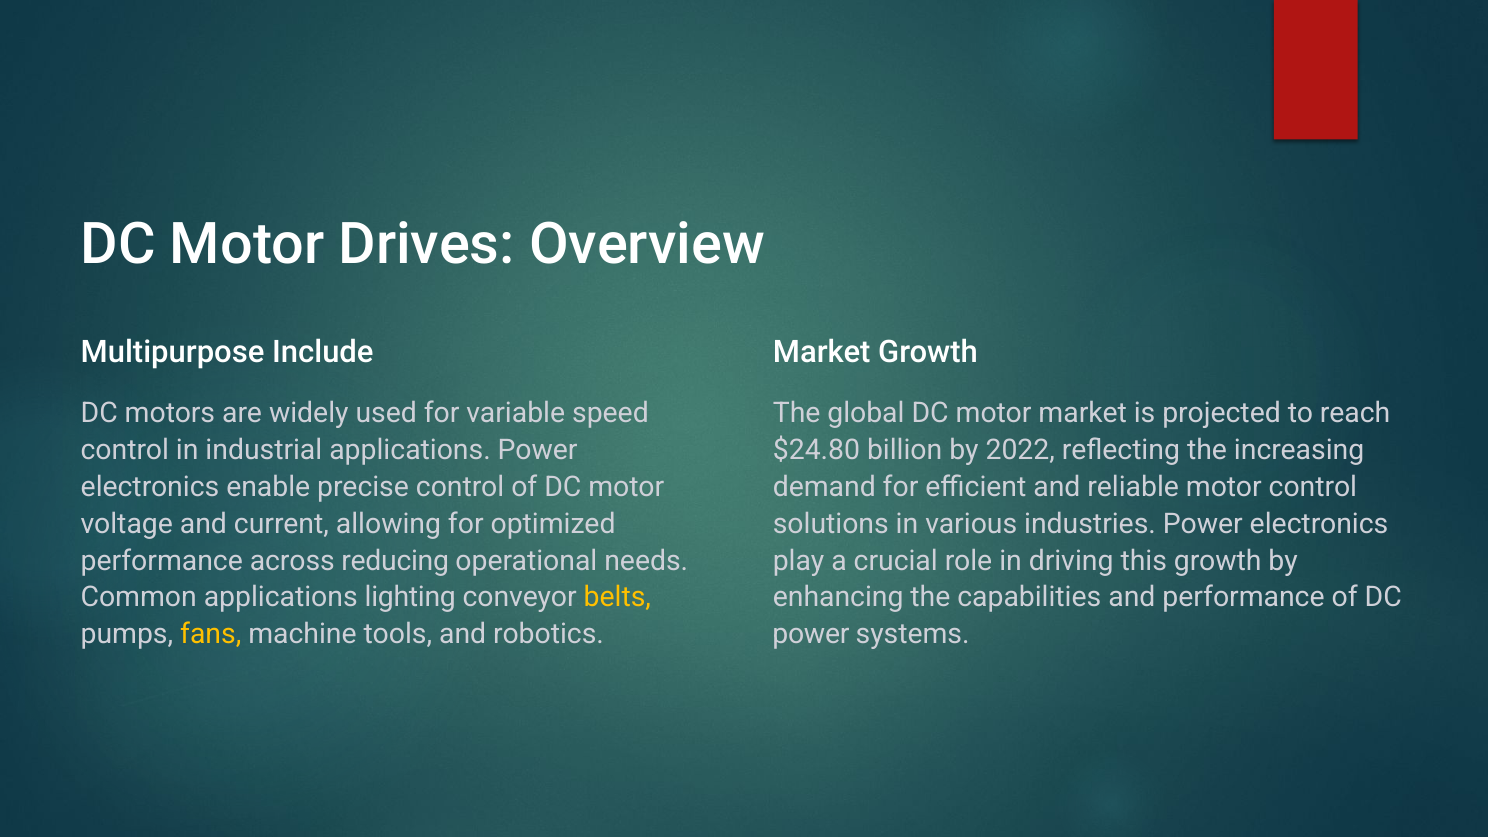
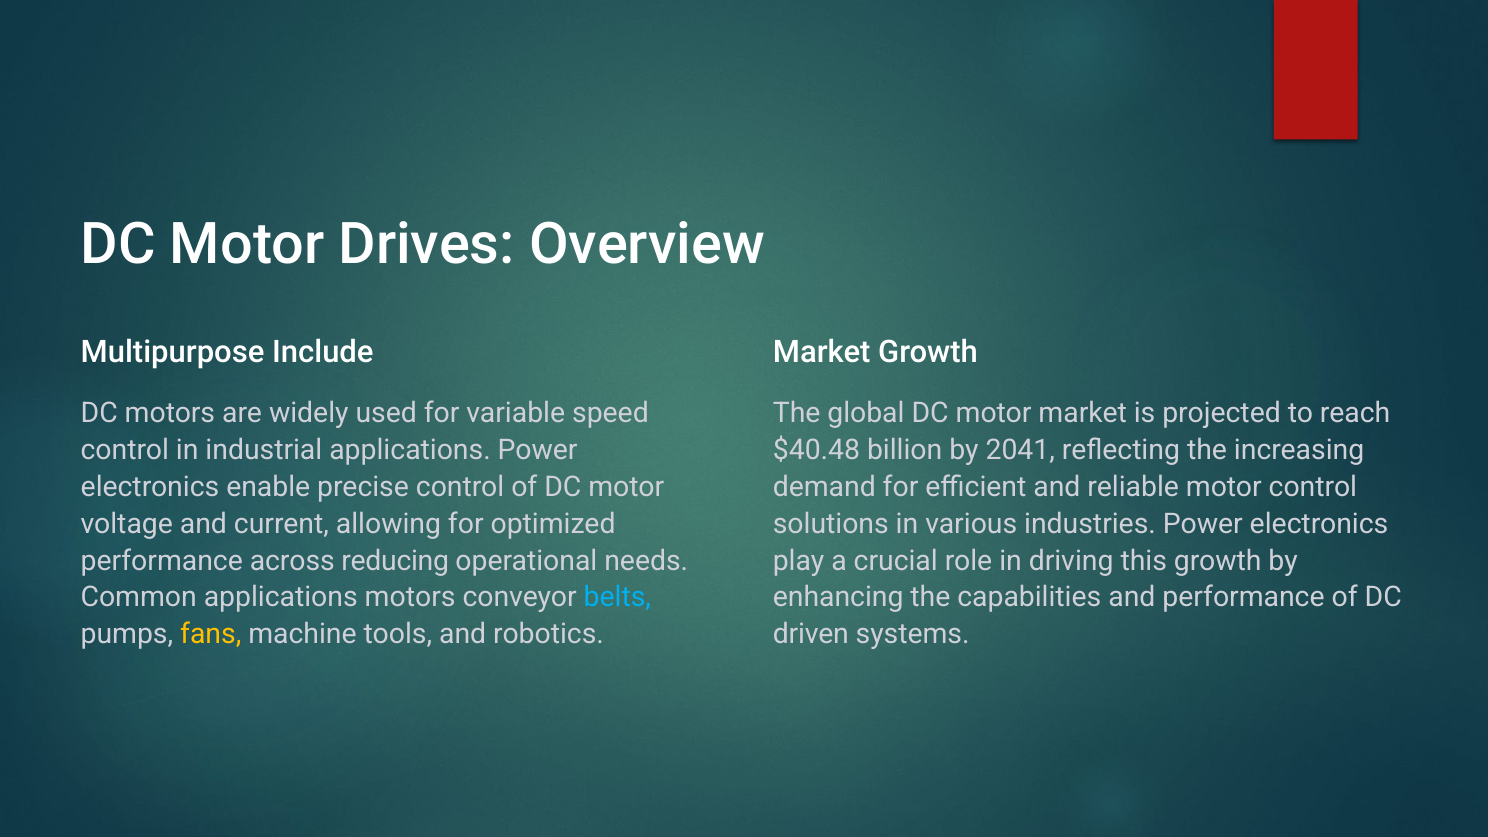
$24.80: $24.80 -> $40.48
2022: 2022 -> 2041
applications lighting: lighting -> motors
belts colour: yellow -> light blue
power at (811, 634): power -> driven
